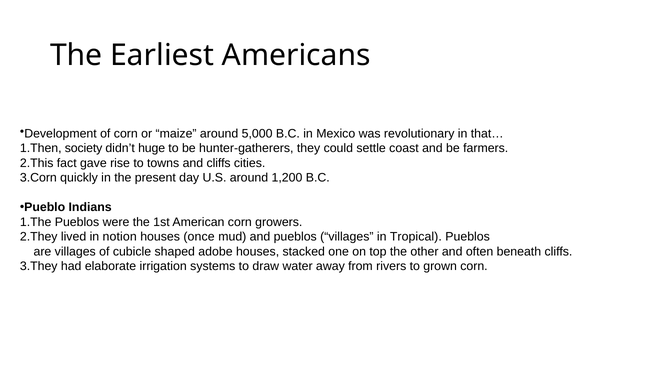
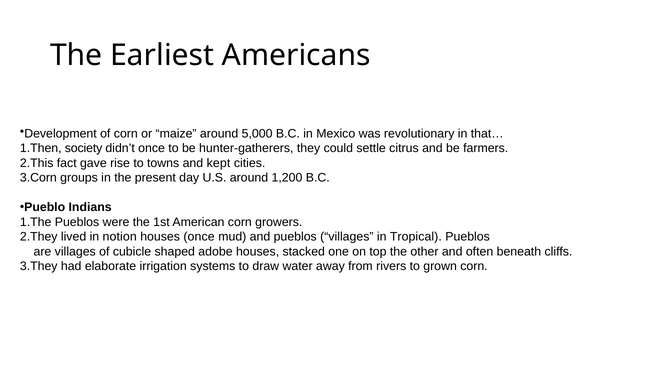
didn’t huge: huge -> once
coast: coast -> citrus
and cliffs: cliffs -> kept
quickly: quickly -> groups
